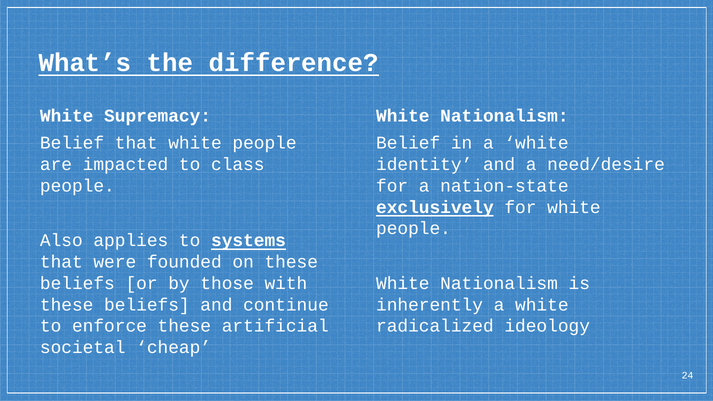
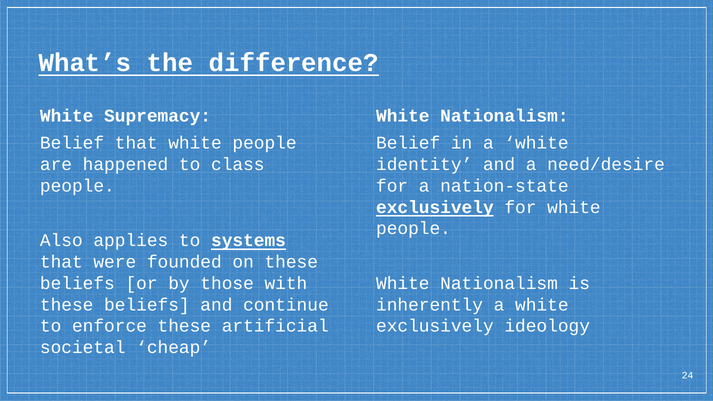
impacted: impacted -> happened
radicalized at (435, 326): radicalized -> exclusively
